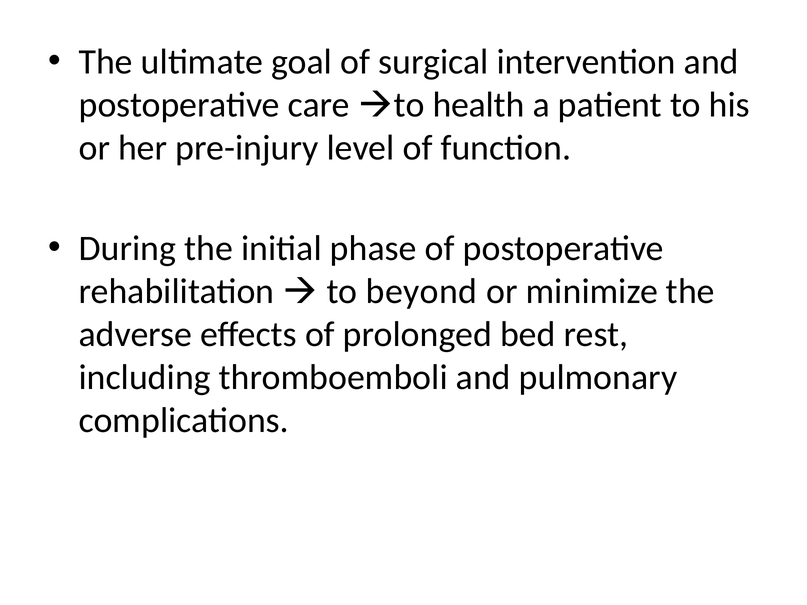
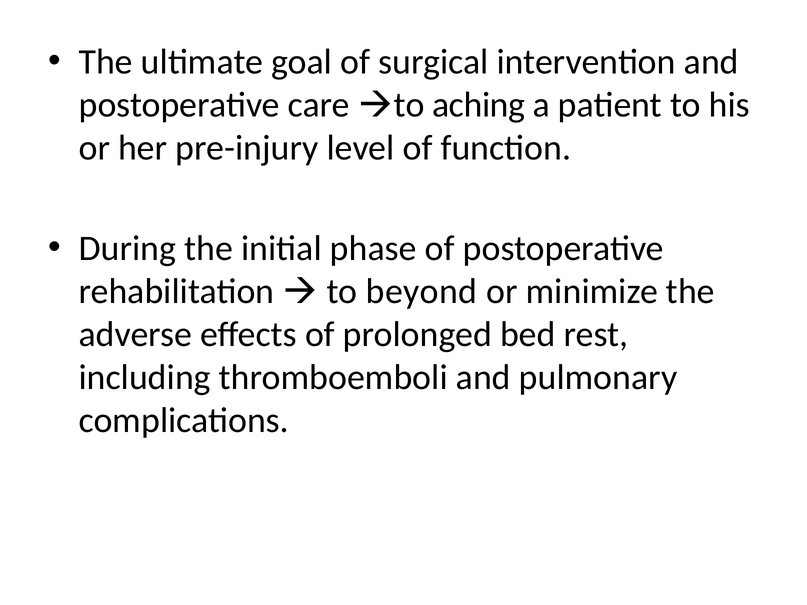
health: health -> aching
